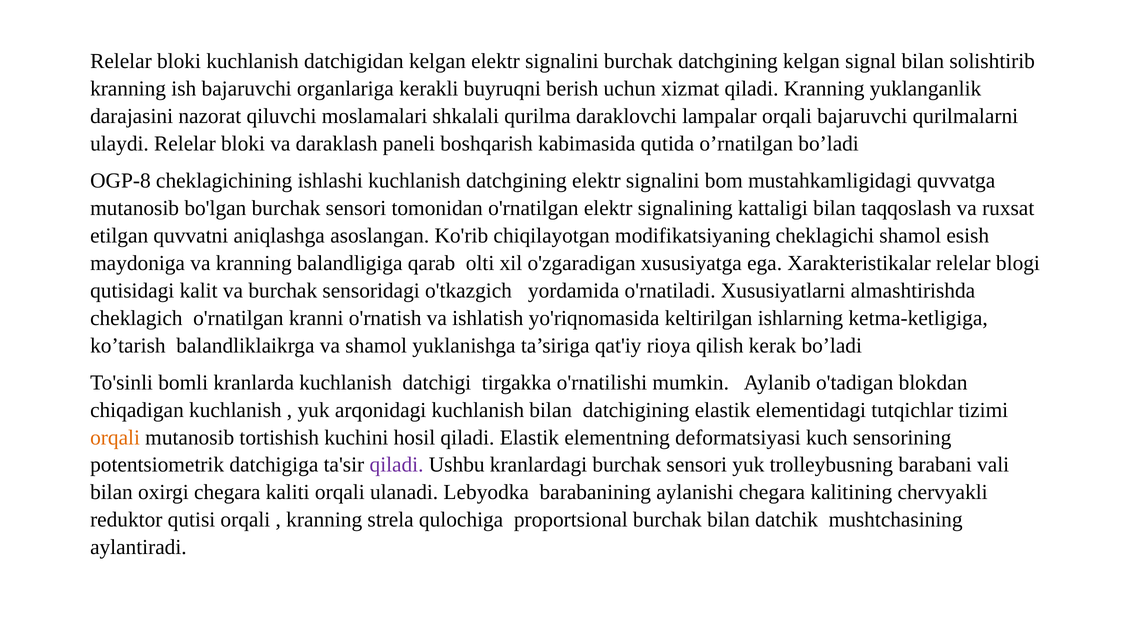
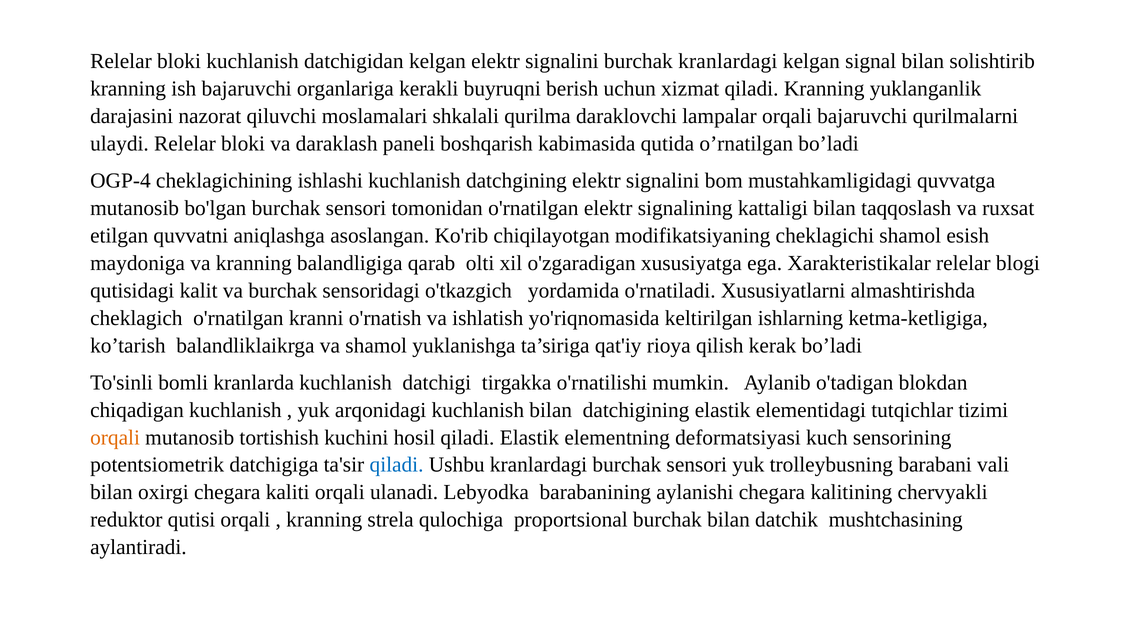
burchak datchgining: datchgining -> kranlardagi
OGP-8: OGP-8 -> OGP-4
qiladi at (397, 464) colour: purple -> blue
